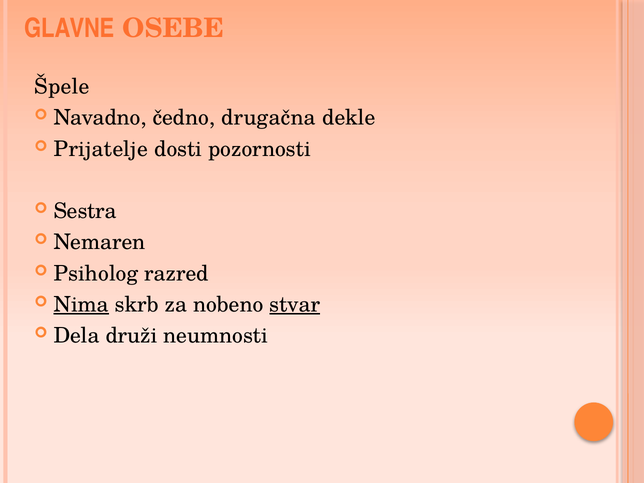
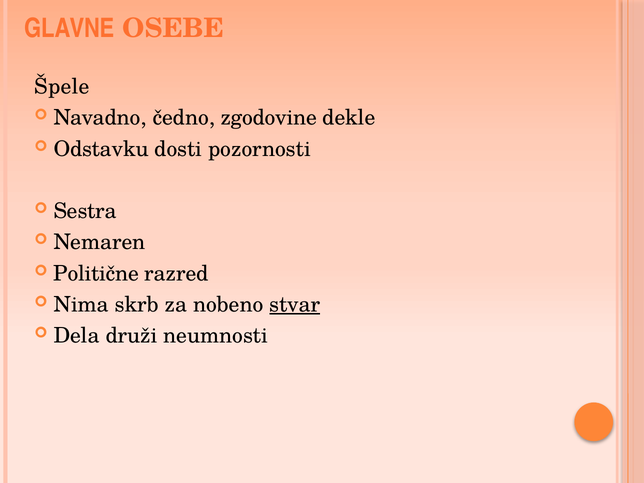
drugačna: drugačna -> zgodovine
Prijatelje: Prijatelje -> Odstavku
Psiholog: Psiholog -> Politične
Nima underline: present -> none
